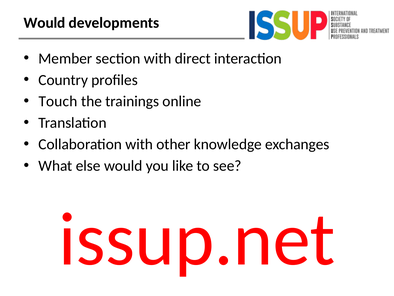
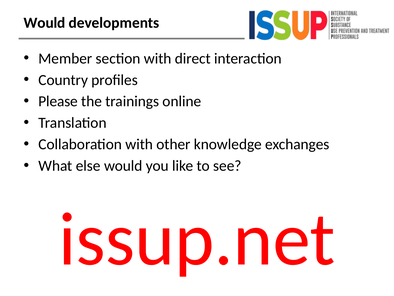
Touch: Touch -> Please
